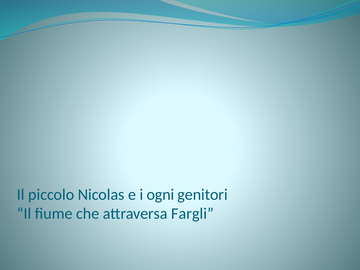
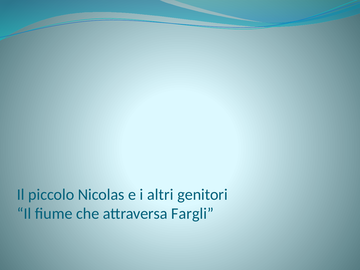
ogni: ogni -> altri
